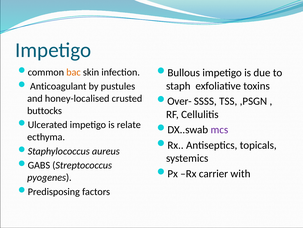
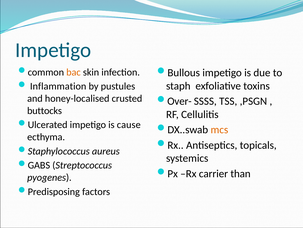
Anticoagulant: Anticoagulant -> Inflammation
relate: relate -> cause
mcs colour: purple -> orange
with: with -> than
